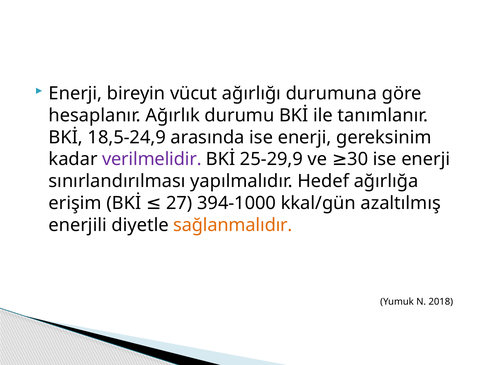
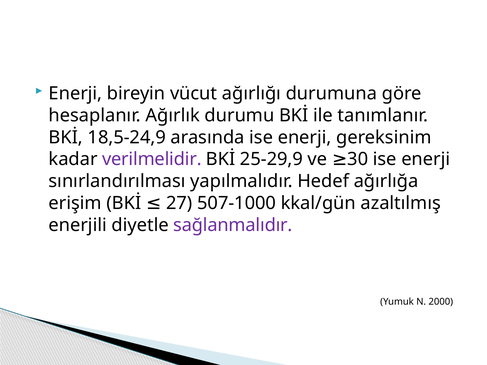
394-1000: 394-1000 -> 507-1000
sağlanmalıdır colour: orange -> purple
2018: 2018 -> 2000
